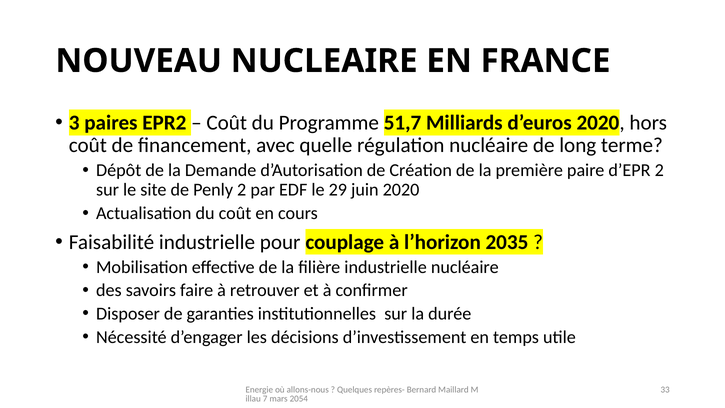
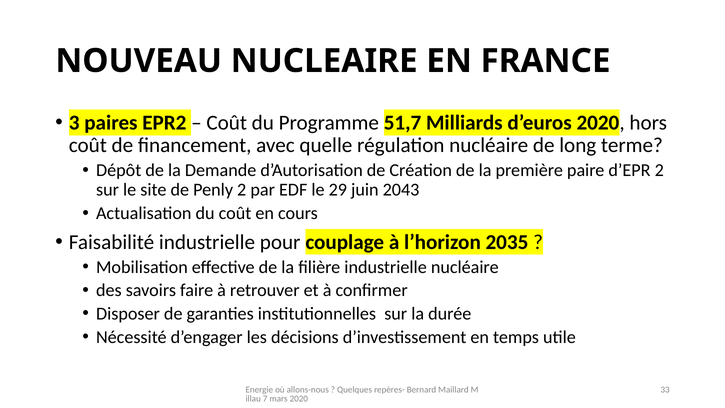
juin 2020: 2020 -> 2043
mars 2054: 2054 -> 2020
